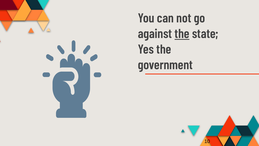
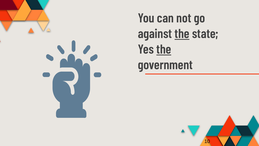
the at (164, 49) underline: none -> present
